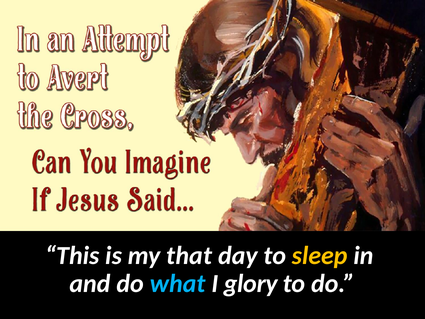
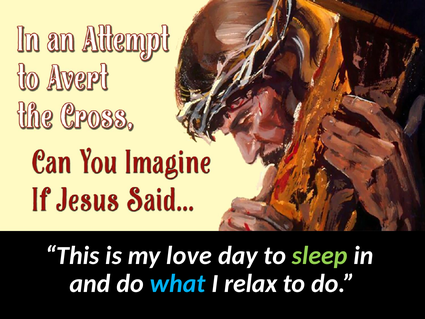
that: that -> love
sleep colour: yellow -> light green
glory: glory -> relax
